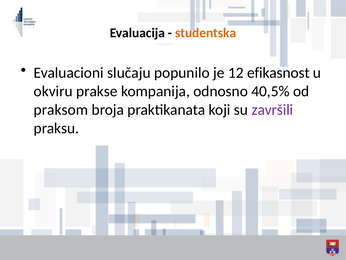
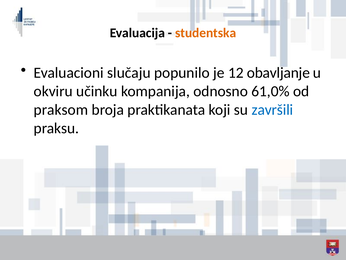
efikasnost: efikasnost -> obavljanje
prakse: prakse -> učinku
40,5%: 40,5% -> 61,0%
završili colour: purple -> blue
